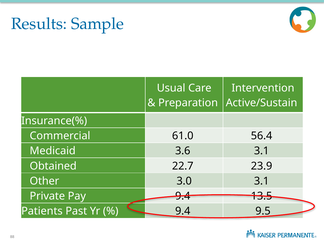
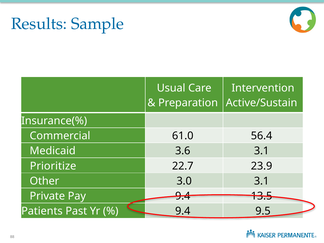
Obtained: Obtained -> Prioritize
